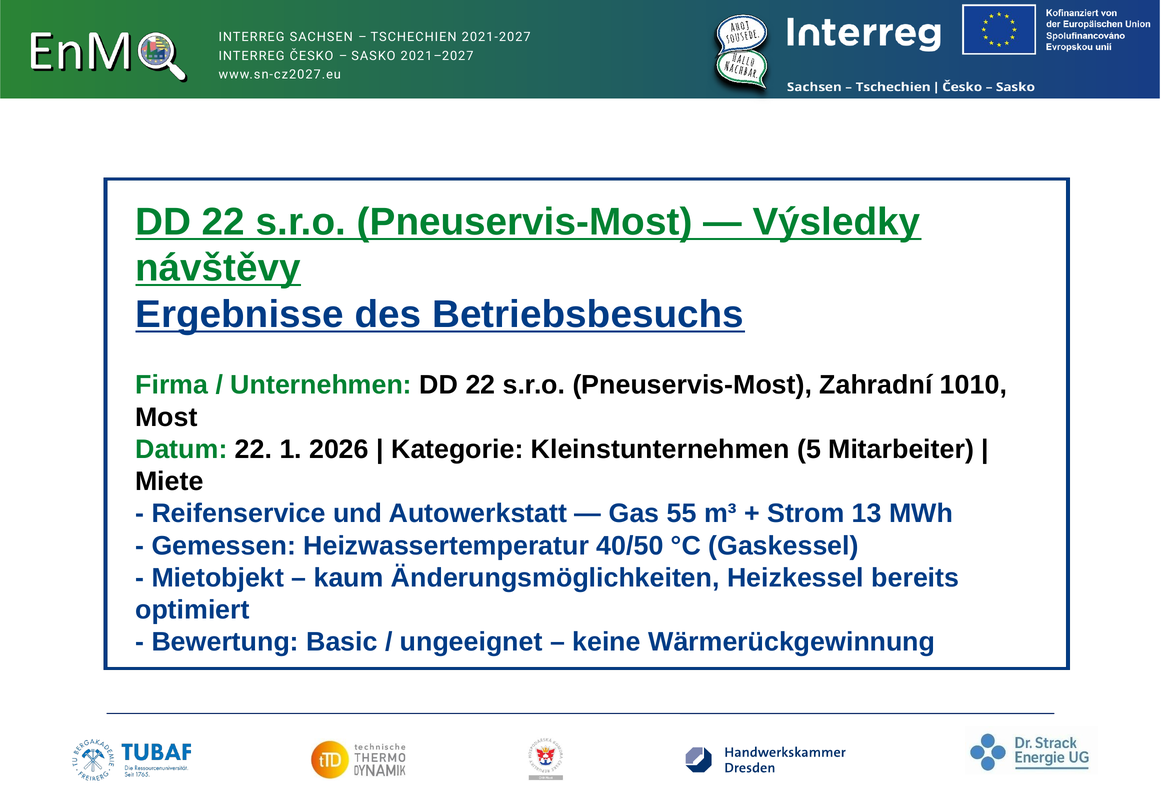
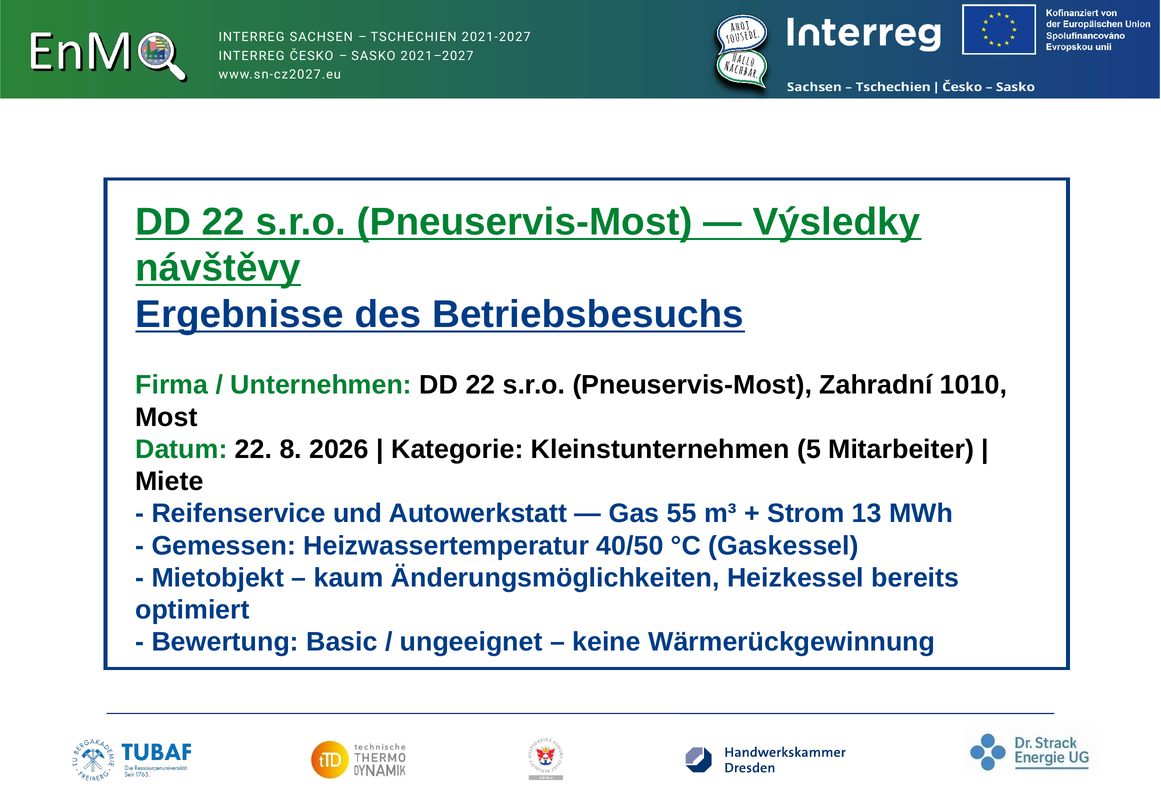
1: 1 -> 8
